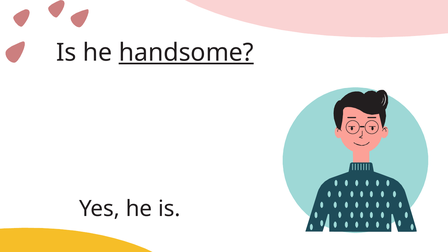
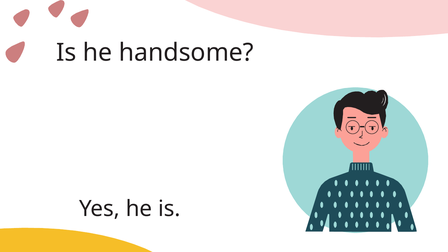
handsome underline: present -> none
